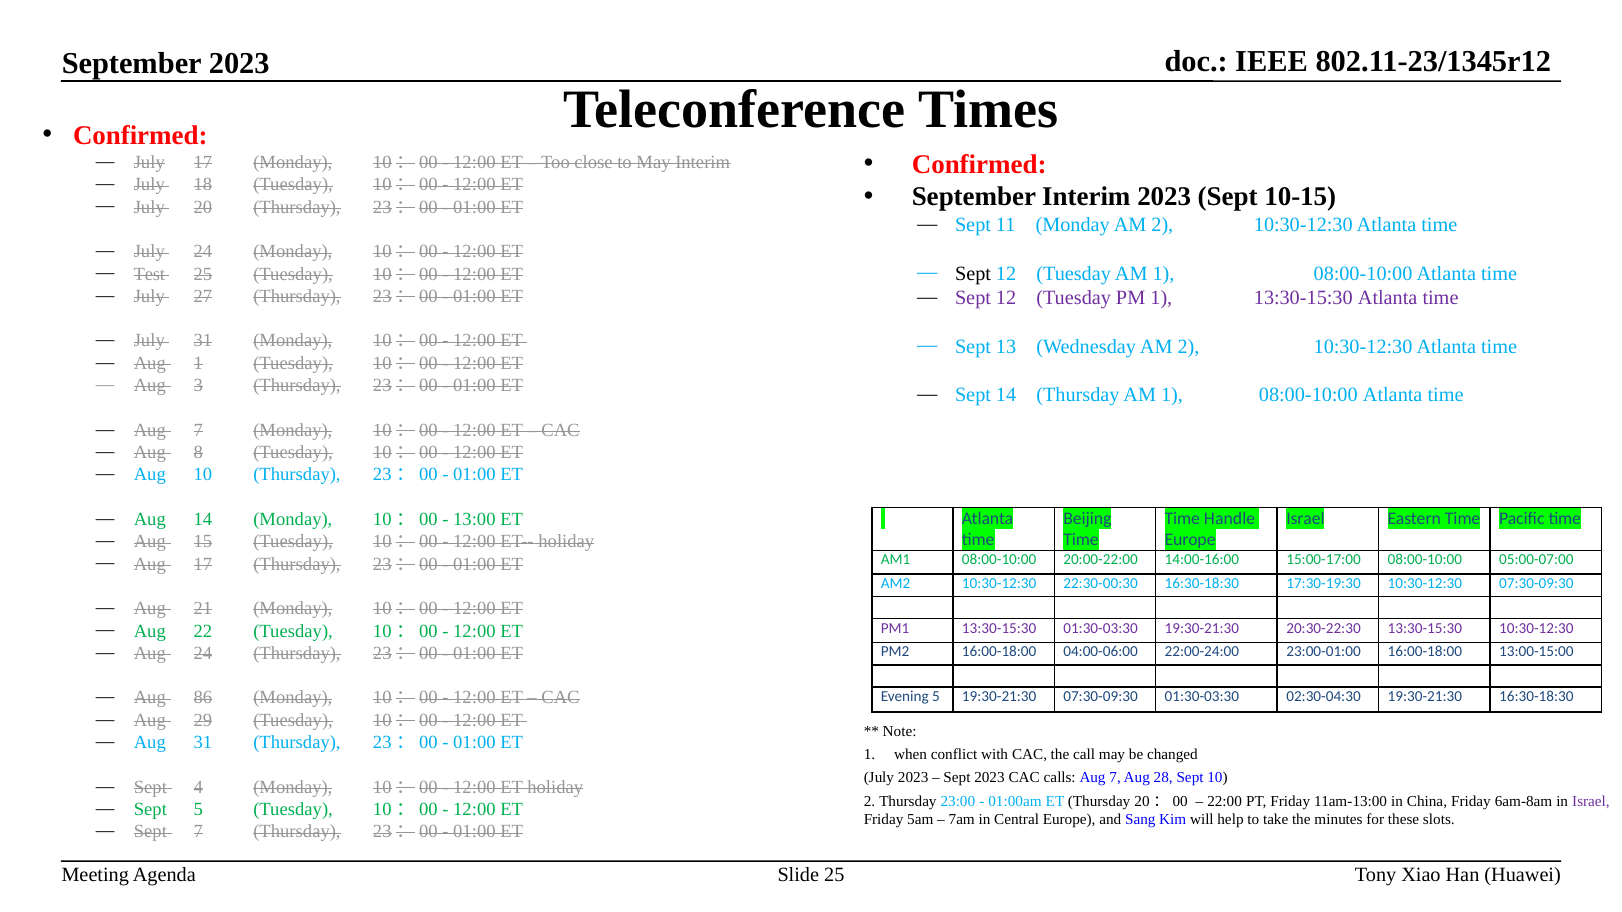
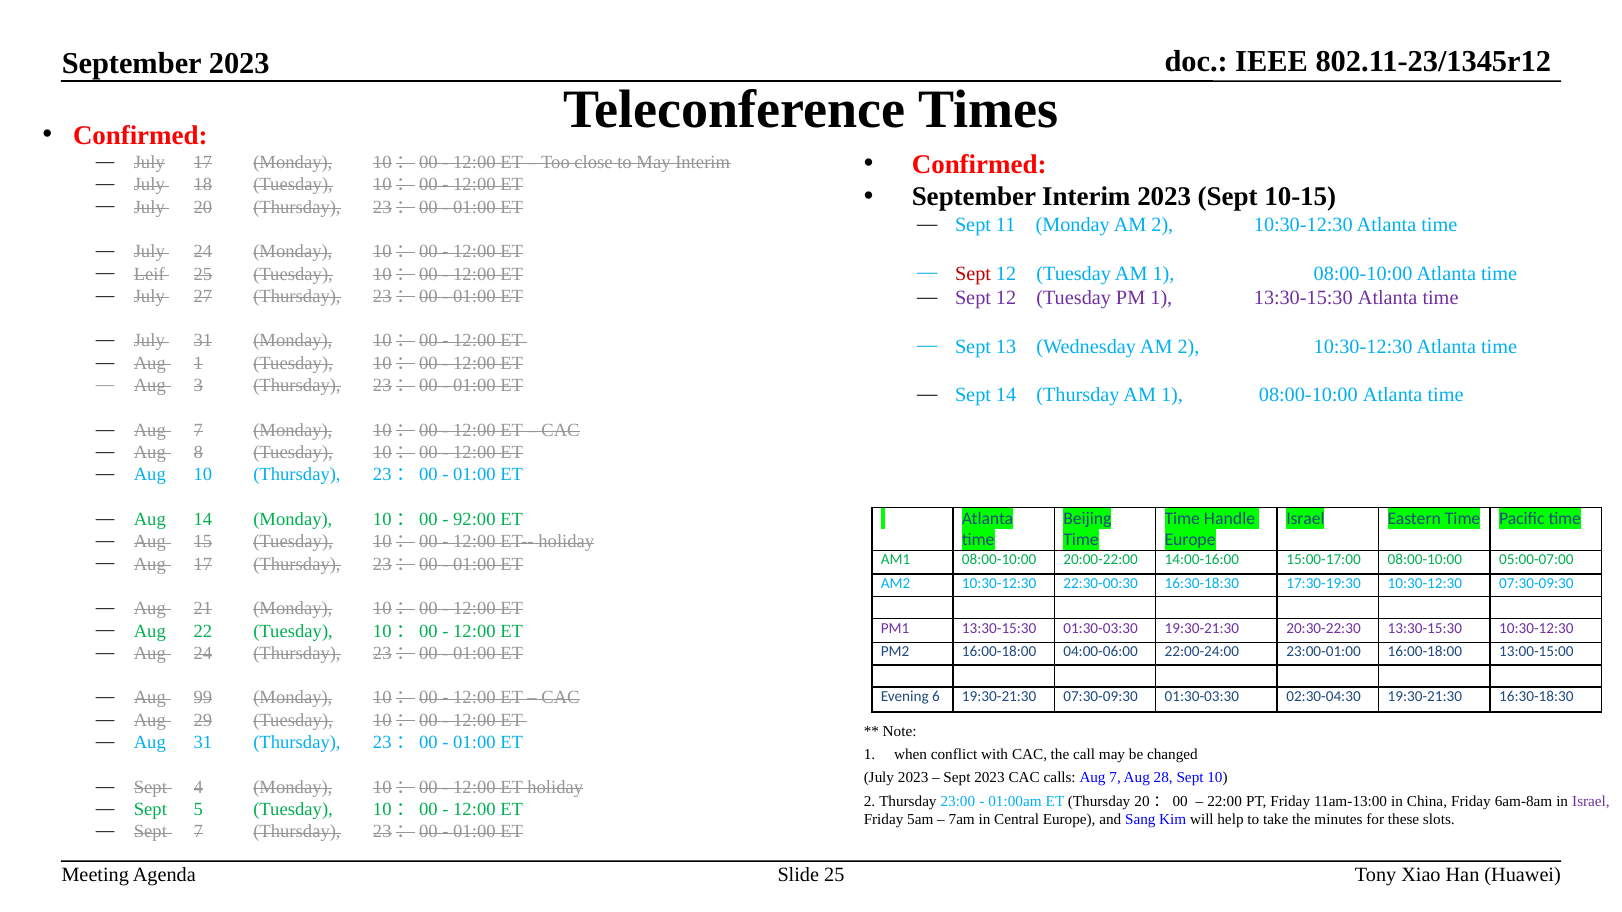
Sept at (973, 273) colour: black -> red
Test: Test -> Leif
13:00: 13:00 -> 92:00
86: 86 -> 99
Evening 5: 5 -> 6
